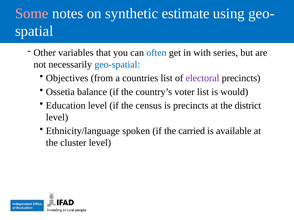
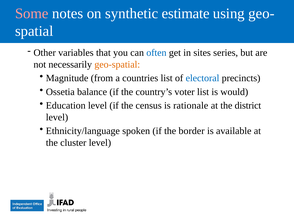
with: with -> sites
geo-spatial colour: blue -> orange
Objectives: Objectives -> Magnitude
electoral colour: purple -> blue
is precincts: precincts -> rationale
carried: carried -> border
